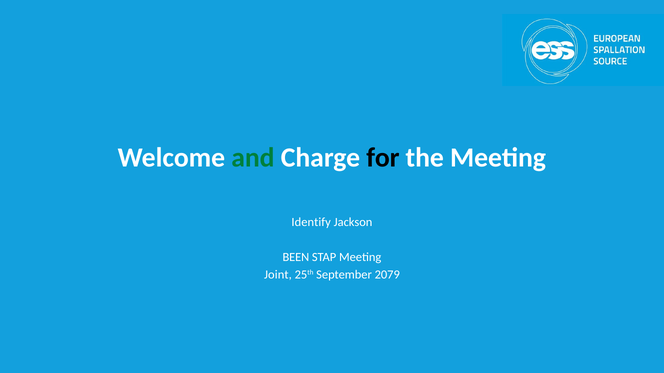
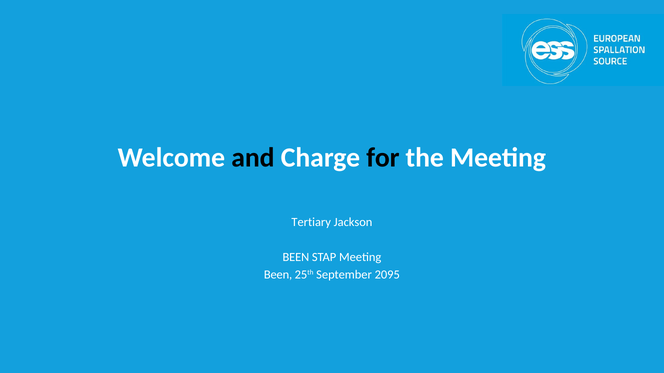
and colour: green -> black
Identify: Identify -> Tertiary
Joint at (278, 275): Joint -> Been
2079: 2079 -> 2095
